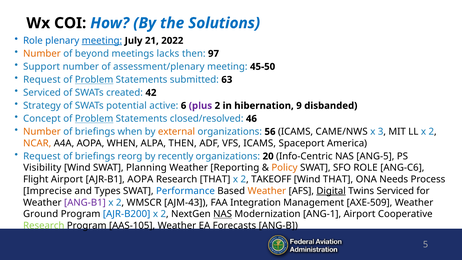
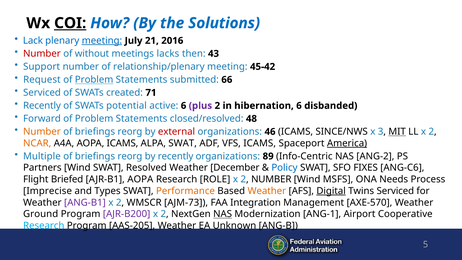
COI underline: none -> present
Role at (33, 41): Role -> Lack
2022: 2022 -> 2016
Number at (42, 54) colour: orange -> red
beyond: beyond -> without
97: 97 -> 43
assessment/plenary: assessment/plenary -> relationship/plenary
45-50: 45-50 -> 45-42
63: 63 -> 66
42: 42 -> 71
Strategy at (42, 106): Strategy -> Recently
hibernation 9: 9 -> 6
Concept: Concept -> Forward
Problem at (94, 119) underline: present -> none
46: 46 -> 48
when at (130, 132): when -> reorg
external colour: orange -> red
56: 56 -> 46
CAME/NWS: CAME/NWS -> SINCE/NWS
MIT underline: none -> present
AOPA WHEN: WHEN -> ICAMS
ALPA THEN: THEN -> SWAT
America underline: none -> present
Request at (42, 156): Request -> Multiple
20: 20 -> 89
ANG-5: ANG-5 -> ANG-2
Visibility: Visibility -> Partners
Planning: Planning -> Resolved
Reporting: Reporting -> December
Policy colour: orange -> blue
SFO ROLE: ROLE -> FIXES
Flight Airport: Airport -> Briefed
Research THAT: THAT -> ROLE
2 TAKEOFF: TAKEOFF -> NUMBER
Wind THAT: THAT -> MSFS
Performance colour: blue -> orange
AJM-43: AJM-43 -> AJM-73
AXE-509: AXE-509 -> AXE-570
AJR-B200 colour: blue -> purple
Research at (44, 226) colour: light green -> light blue
AAS-105: AAS-105 -> AAS-205
Forecasts: Forecasts -> Unknown
